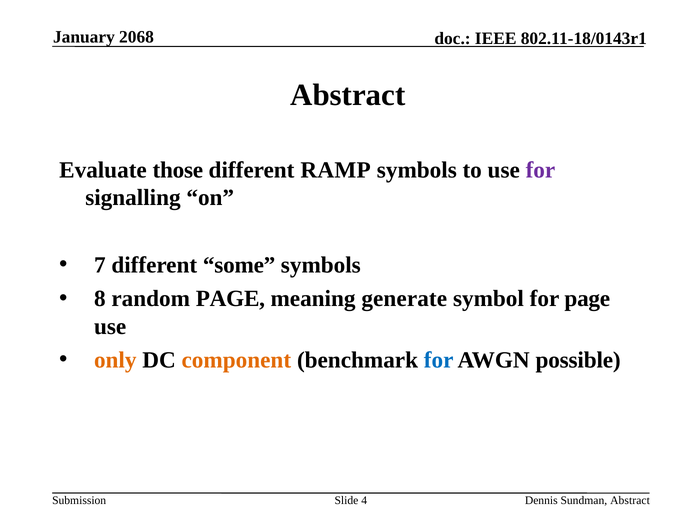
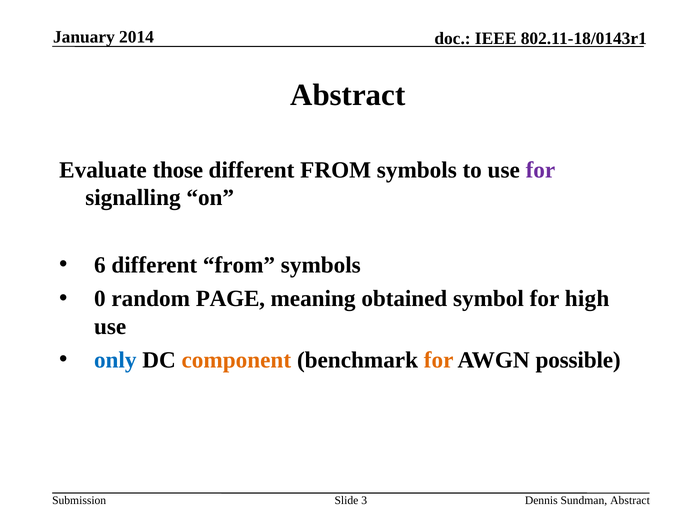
2068: 2068 -> 2014
RAMP at (336, 170): RAMP -> FROM
7: 7 -> 6
some at (239, 265): some -> from
8: 8 -> 0
generate: generate -> obtained
for page: page -> high
only colour: orange -> blue
for at (439, 360) colour: blue -> orange
4: 4 -> 3
